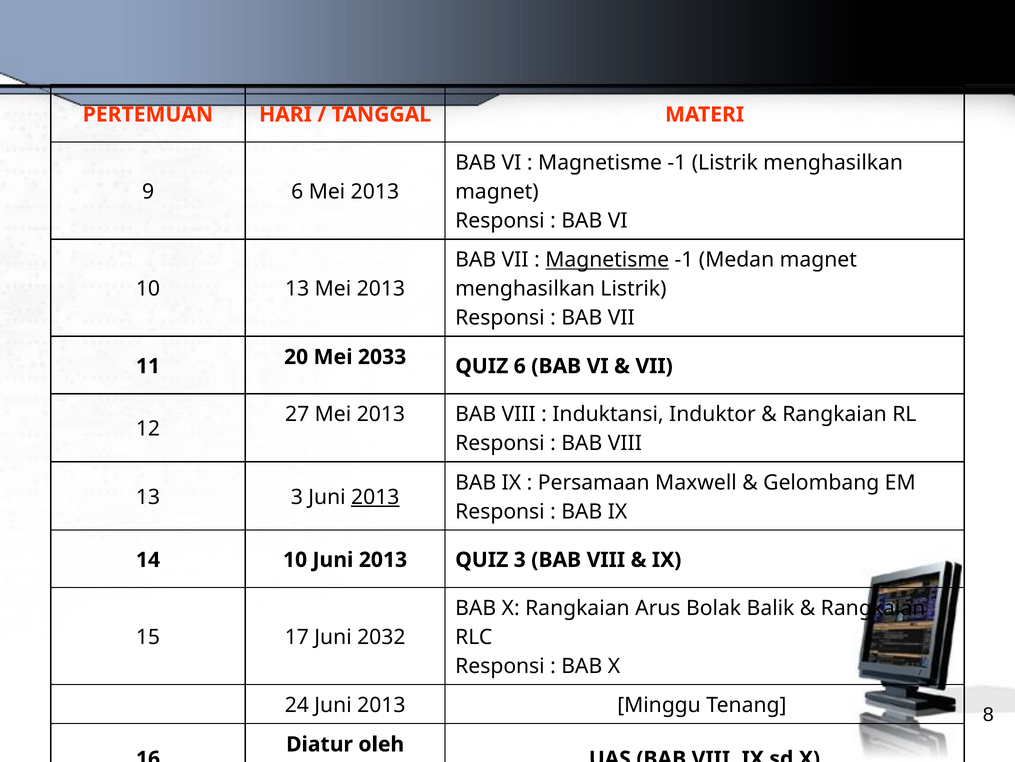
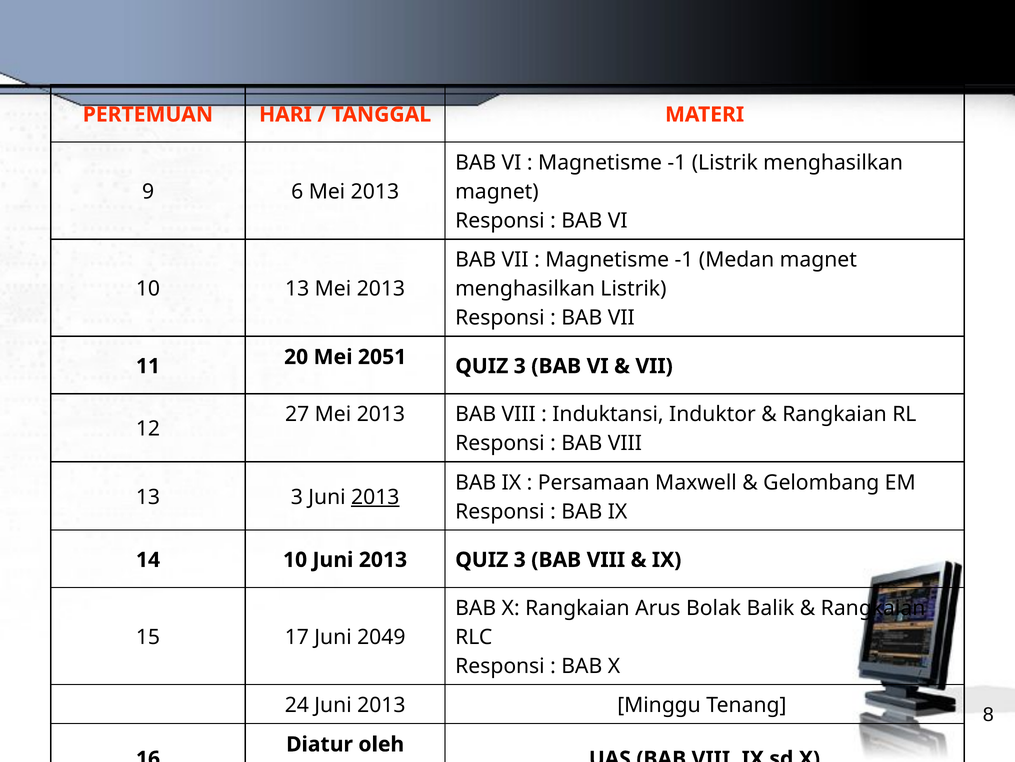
Magnetisme at (607, 260) underline: present -> none
2033: 2033 -> 2051
6 at (520, 366): 6 -> 3
2032: 2032 -> 2049
